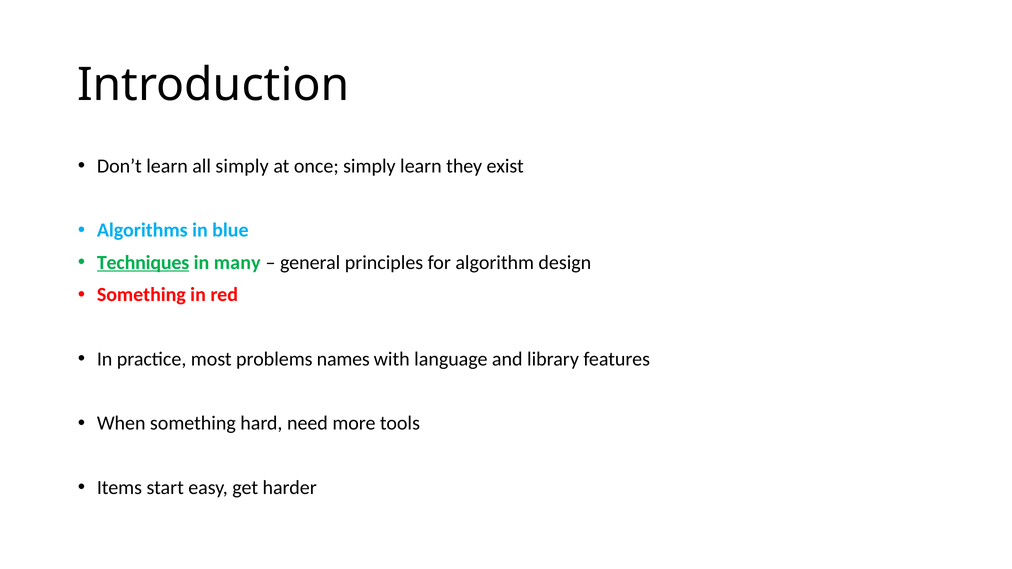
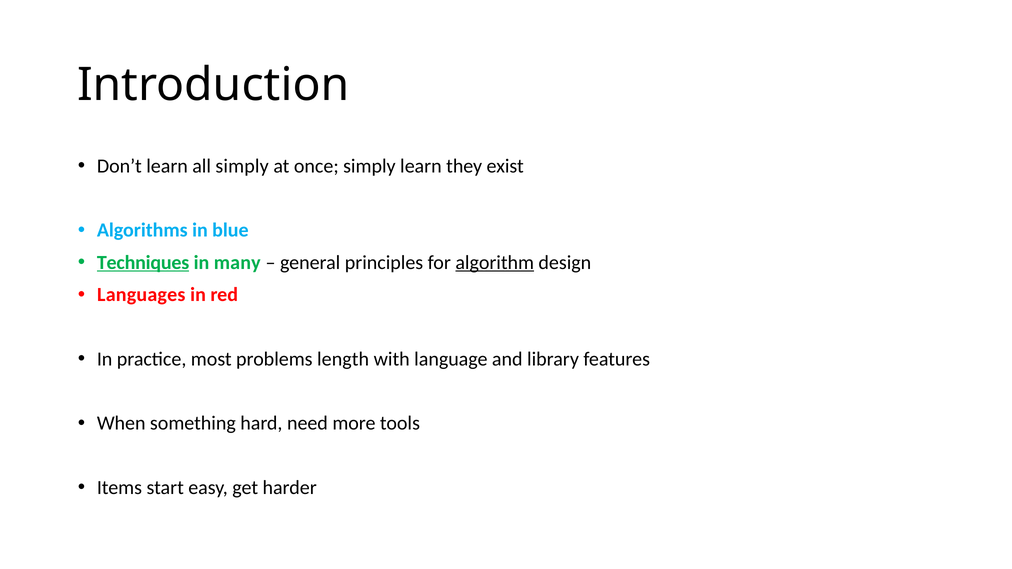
algorithm underline: none -> present
Something at (141, 295): Something -> Languages
names: names -> length
